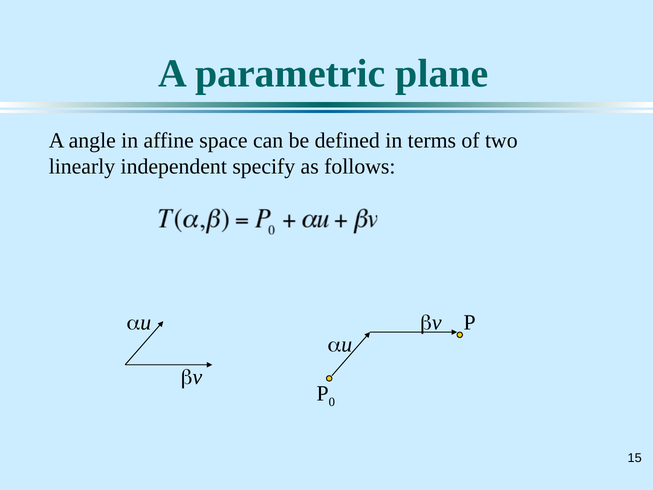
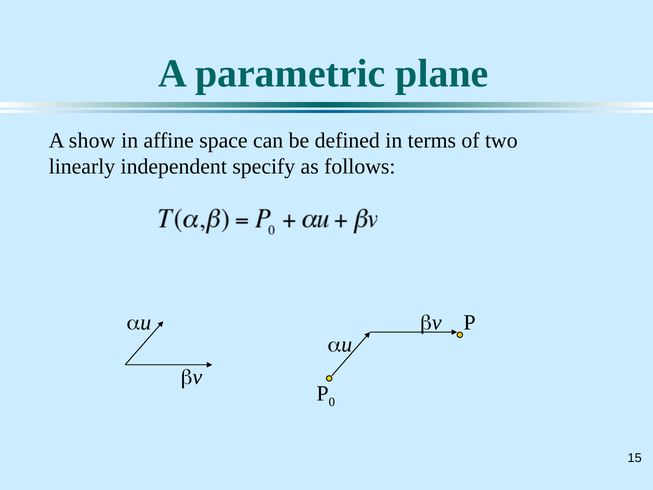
angle: angle -> show
